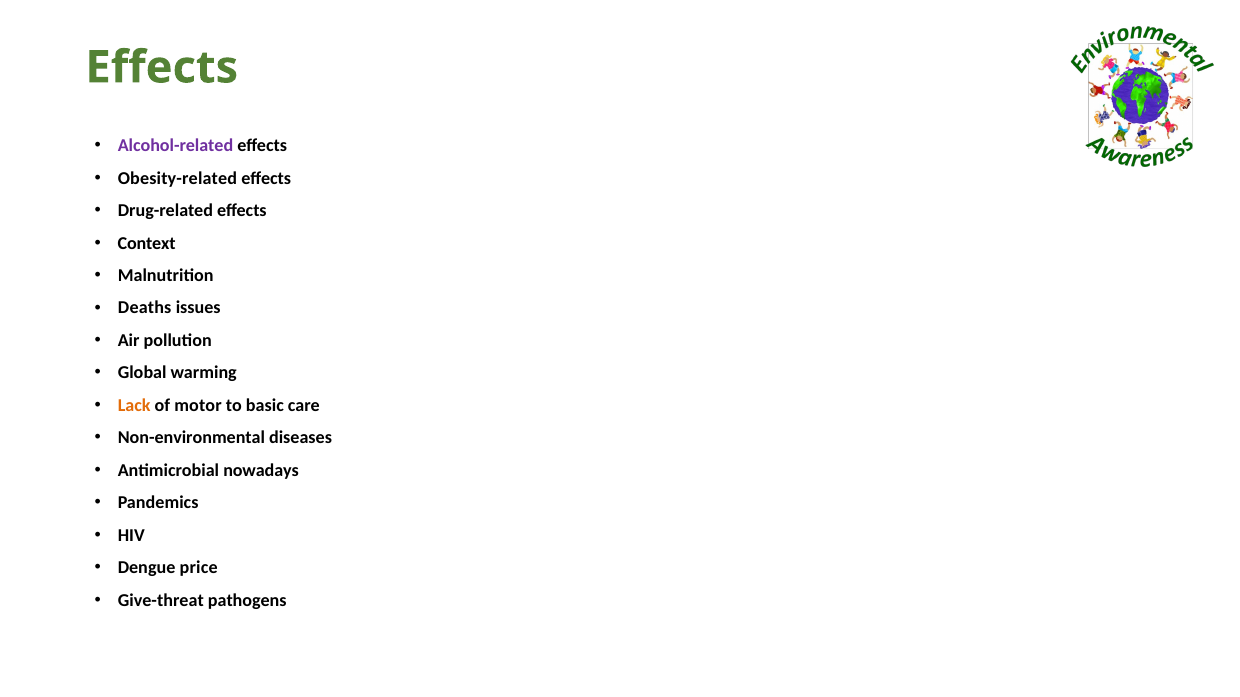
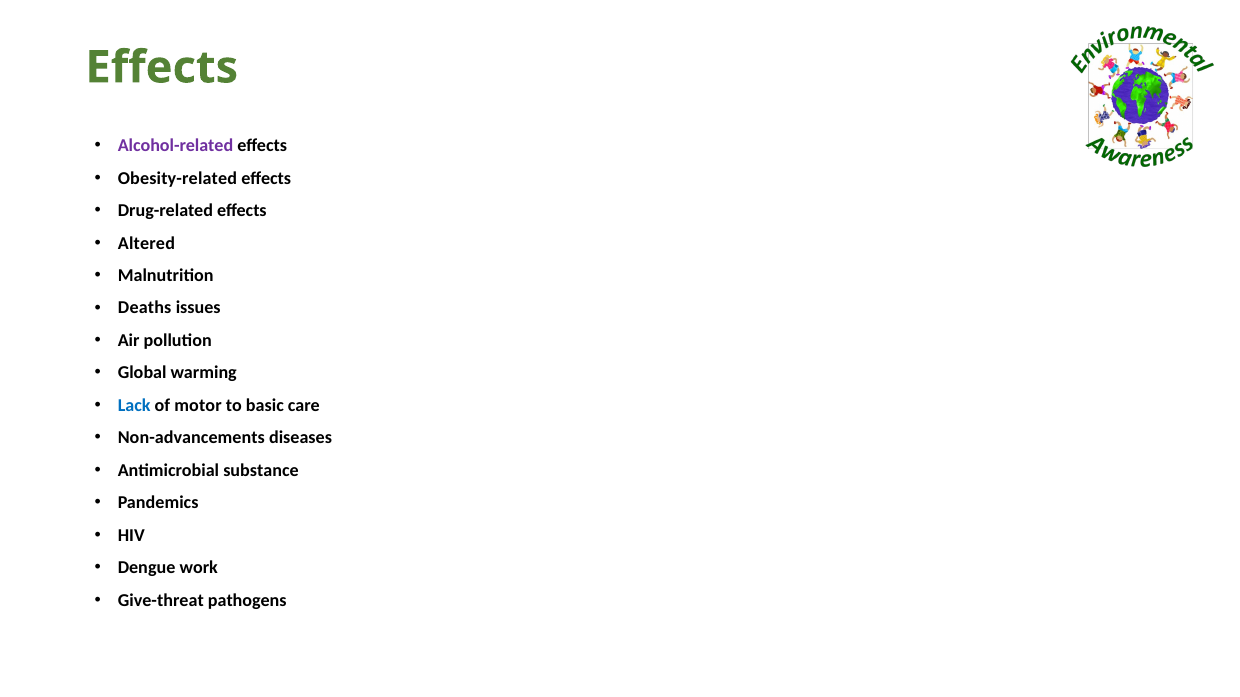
Context: Context -> Altered
Lack colour: orange -> blue
Non-environmental: Non-environmental -> Non-advancements
nowadays: nowadays -> substance
price: price -> work
